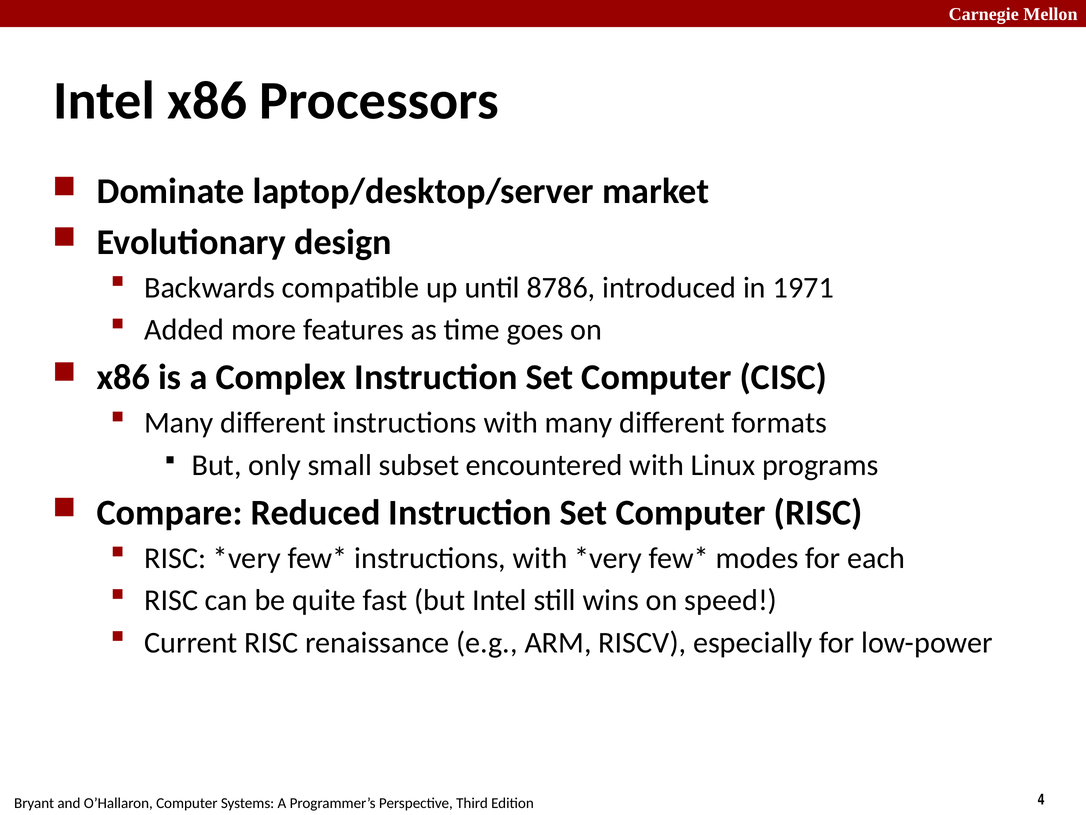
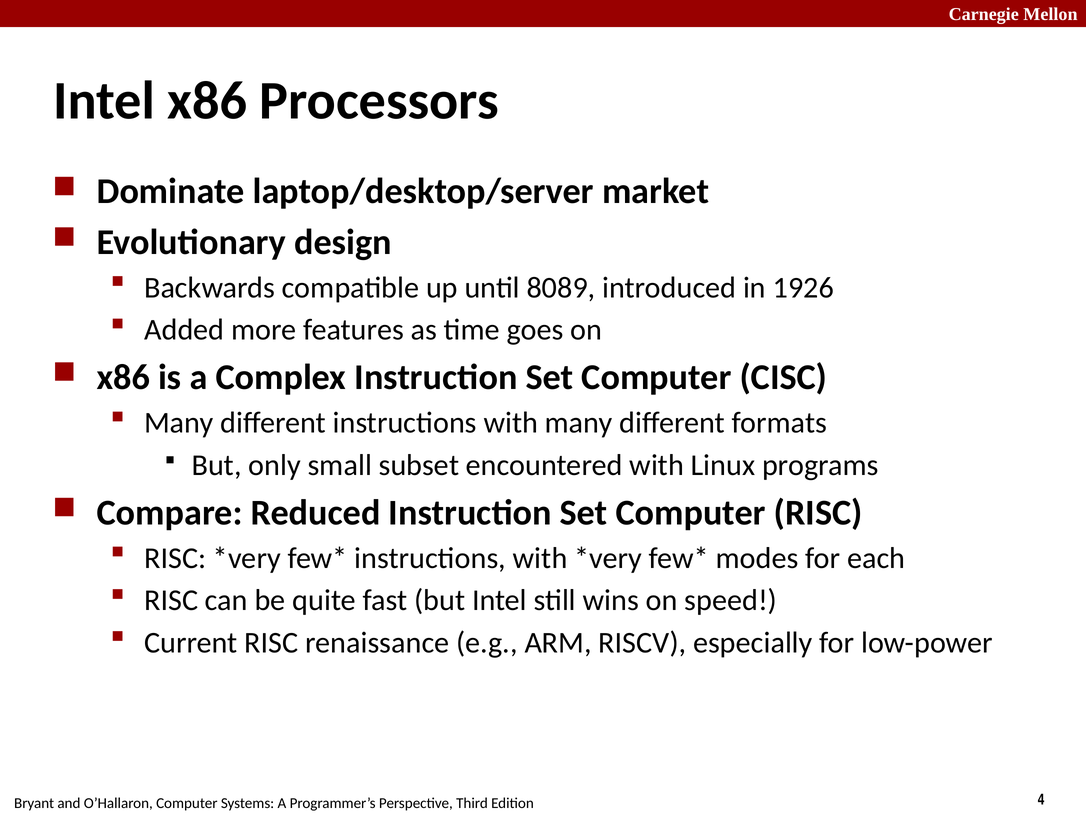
8786: 8786 -> 8089
1971: 1971 -> 1926
